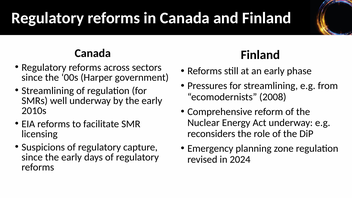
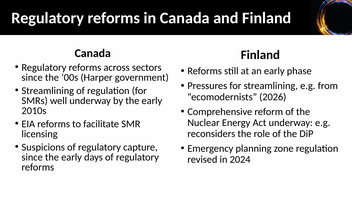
2008: 2008 -> 2026
